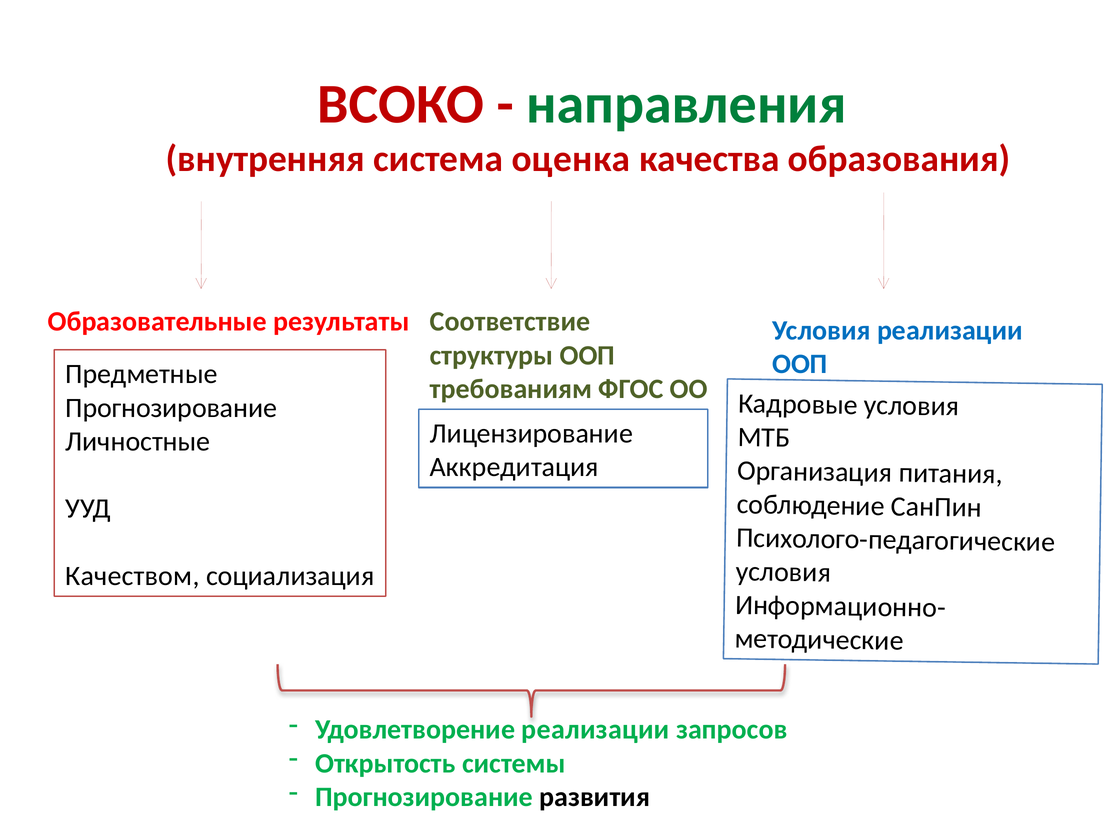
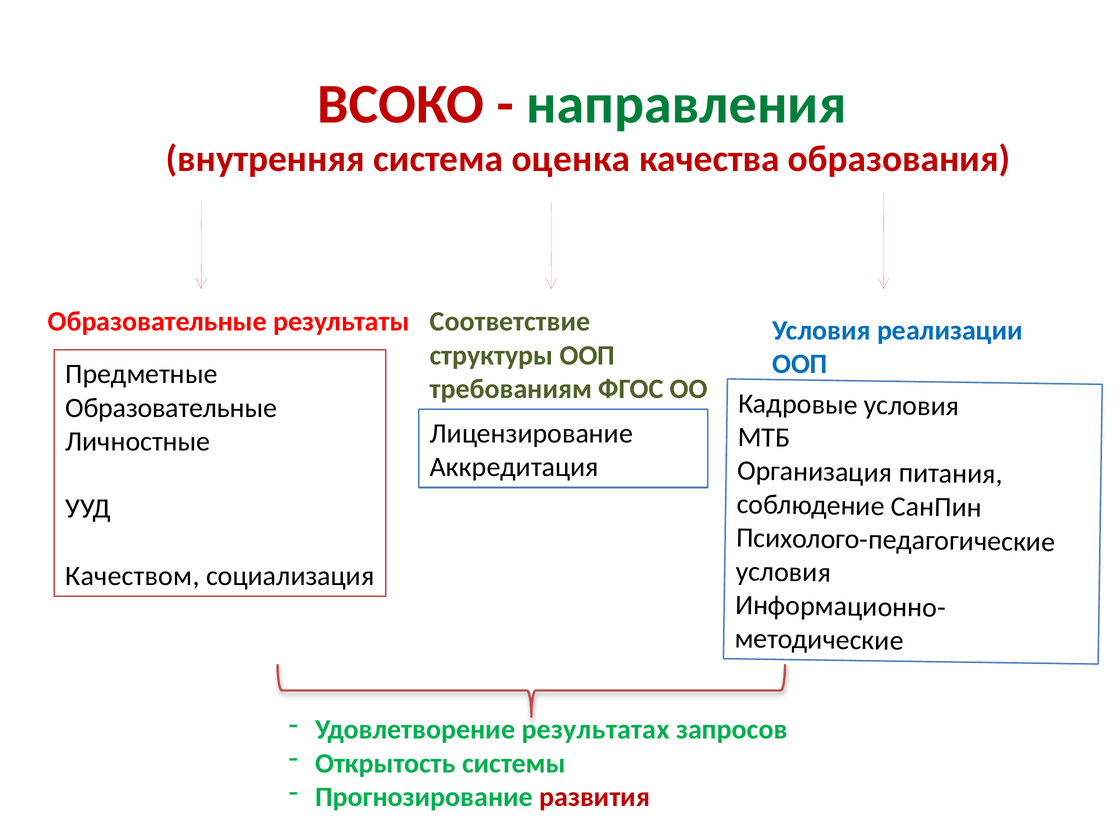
Прогнозирование at (171, 408): Прогнозирование -> Образовательные
Удовлетворение реализации: реализации -> результатах
развития colour: black -> red
